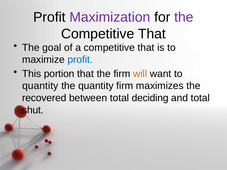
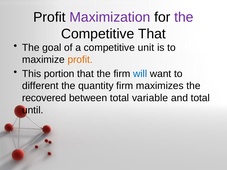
a competitive that: that -> unit
profit at (80, 60) colour: blue -> orange
will colour: orange -> blue
quantity at (40, 86): quantity -> different
deciding: deciding -> variable
shut: shut -> until
